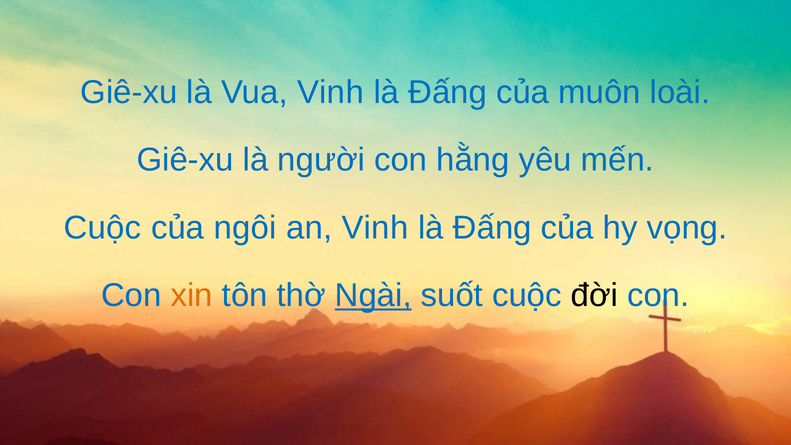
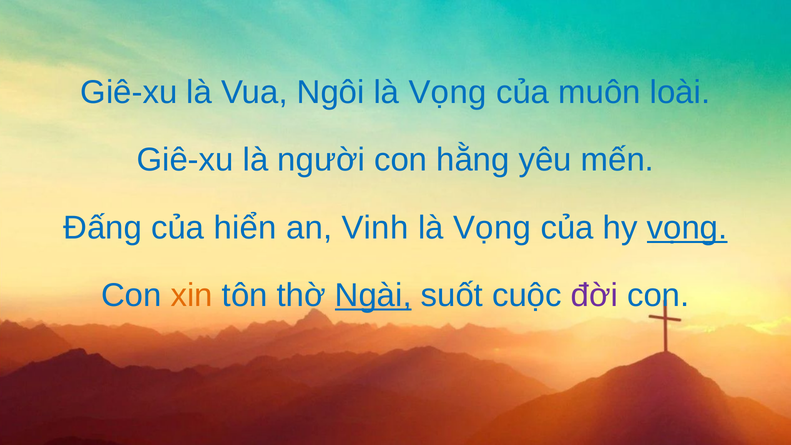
Vua Vinh: Vinh -> Ngôi
Đấng at (448, 93): Đấng -> Vọng
Cuộc at (102, 228): Cuộc -> Đấng
ngôi: ngôi -> hiển
Đấng at (492, 228): Đấng -> Vọng
vọng at (687, 228) underline: none -> present
đời colour: black -> purple
